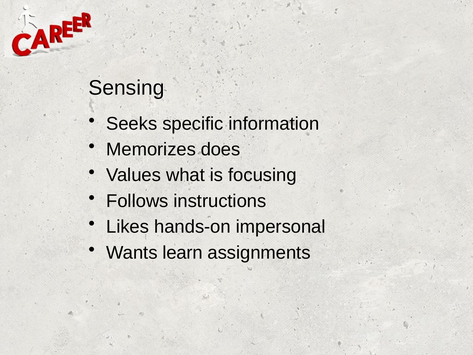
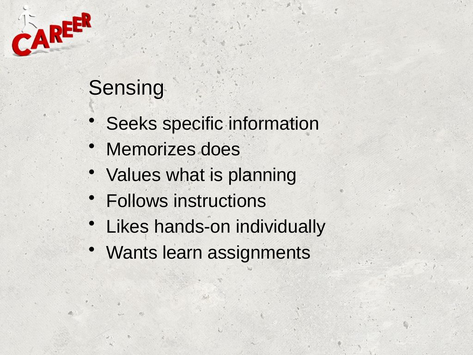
focusing: focusing -> planning
impersonal: impersonal -> individually
